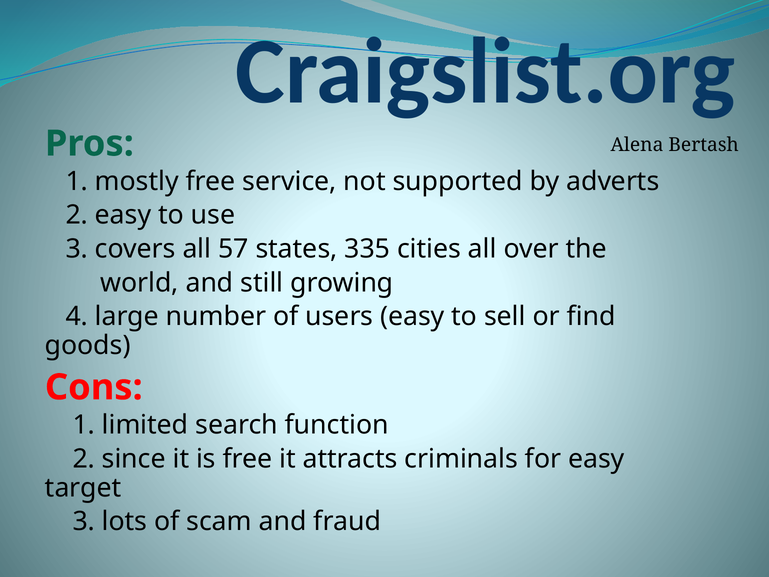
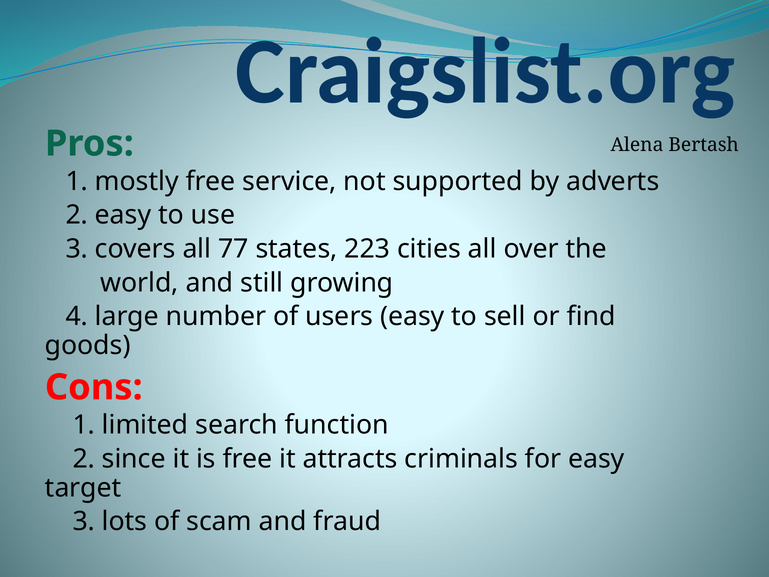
57: 57 -> 77
335: 335 -> 223
